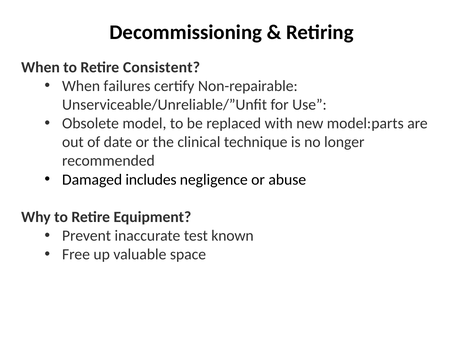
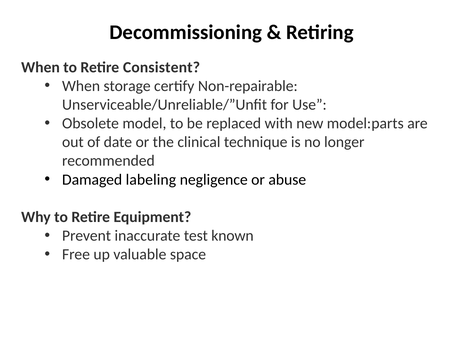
failures: failures -> storage
includes: includes -> labeling
